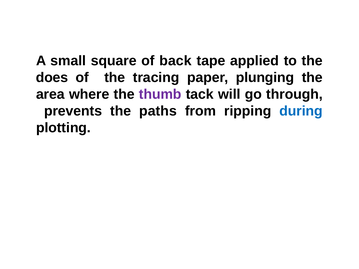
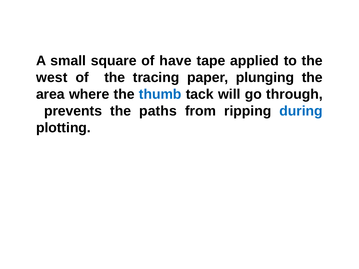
back: back -> have
does: does -> west
thumb colour: purple -> blue
